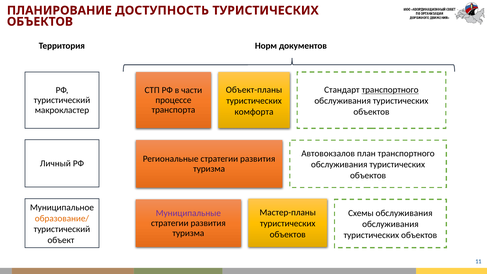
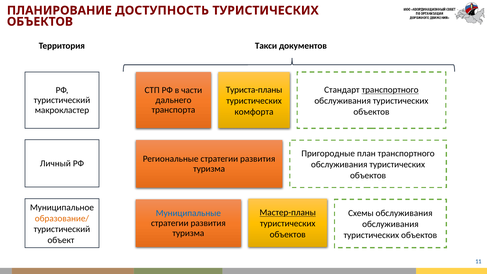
Норм: Норм -> Такси
Объект-планы: Объект-планы -> Туриста-планы
процессе: процессе -> дальнего
Автовокзалов: Автовокзалов -> Пригородные
Мастер-планы underline: none -> present
Муниципальные colour: purple -> blue
